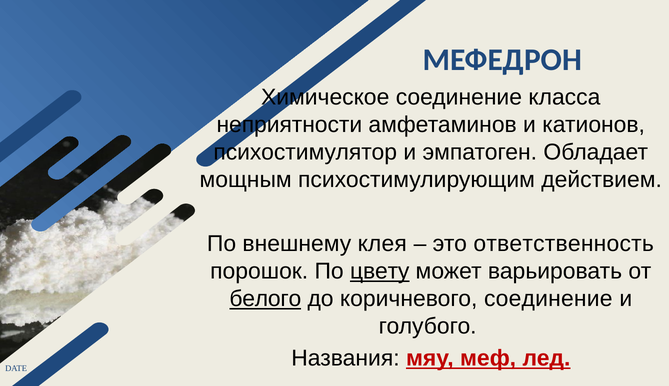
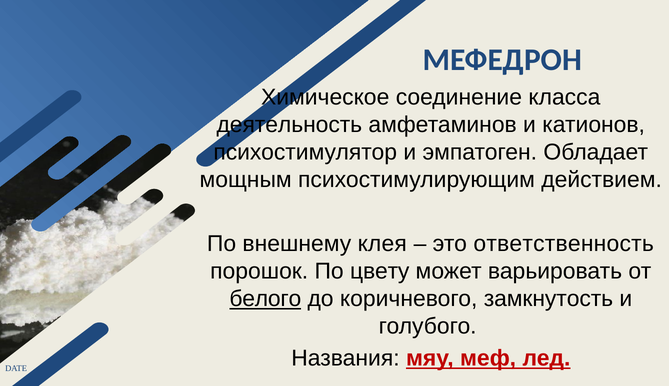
неприятности: неприятности -> деятельность
цвету underline: present -> none
коричневого соединение: соединение -> замкнутость
